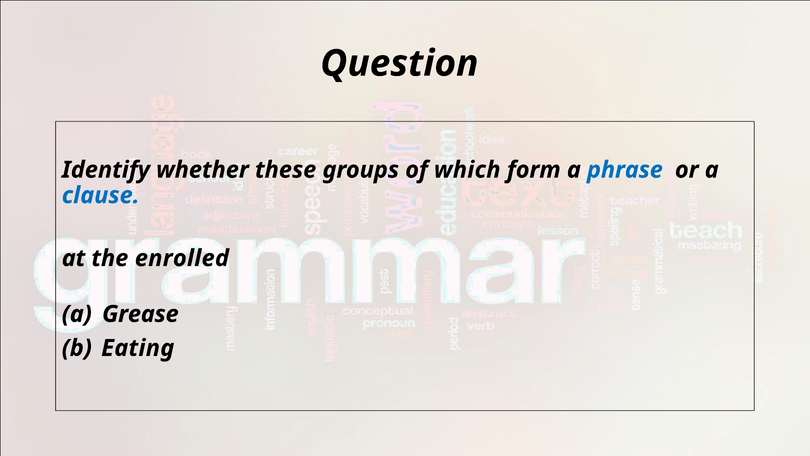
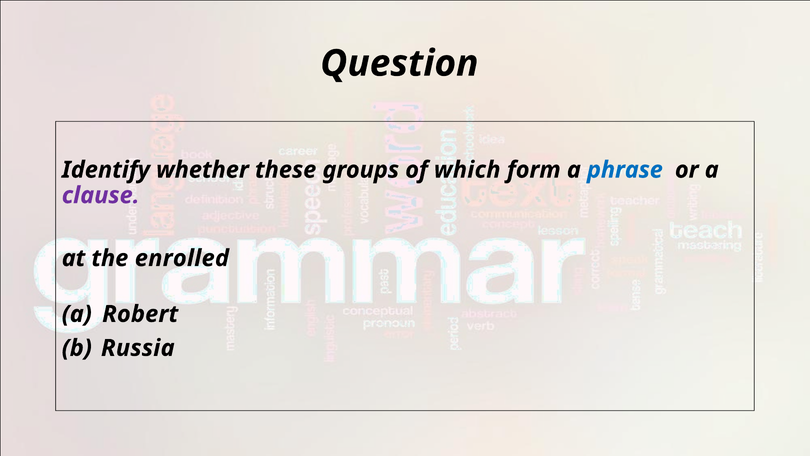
clause colour: blue -> purple
Grease: Grease -> Robert
Eating: Eating -> Russia
